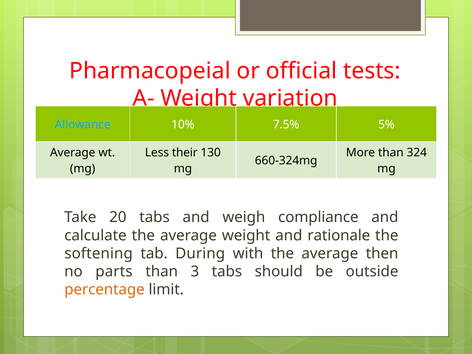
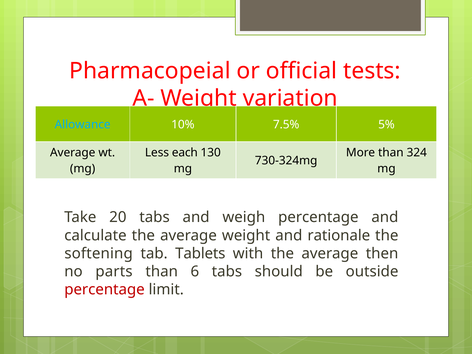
their: their -> each
660-324mg: 660-324mg -> 730-324mg
weigh compliance: compliance -> percentage
During: During -> Tablets
3: 3 -> 6
percentage at (104, 290) colour: orange -> red
